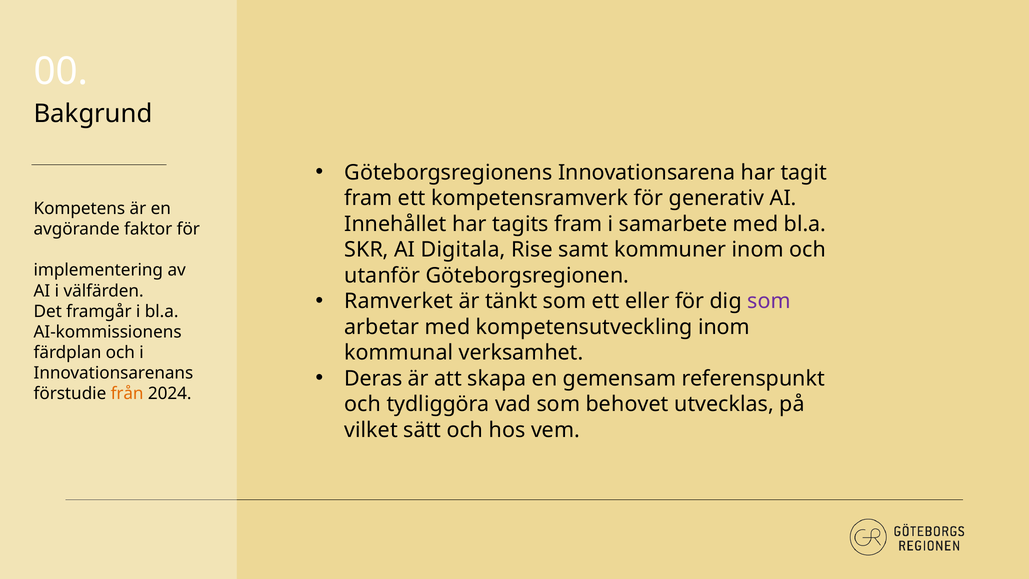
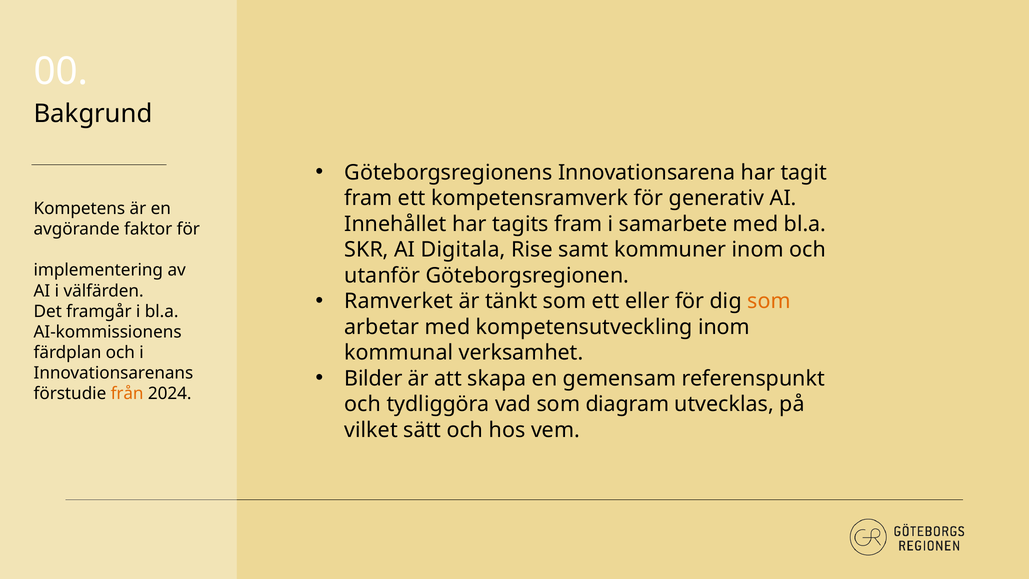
som at (769, 301) colour: purple -> orange
Deras: Deras -> Bilder
behovet: behovet -> diagram
